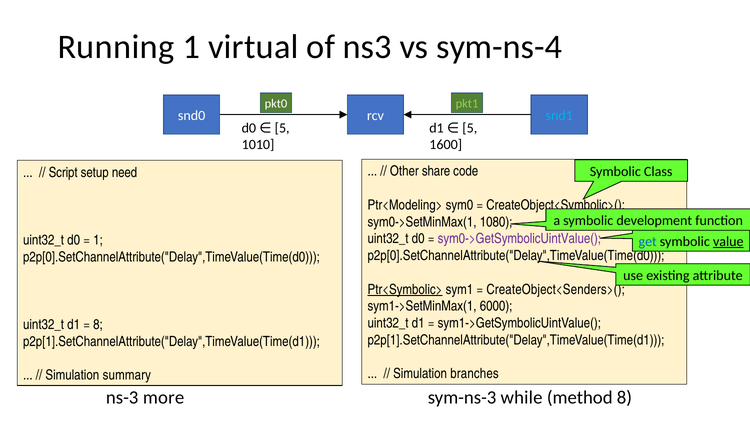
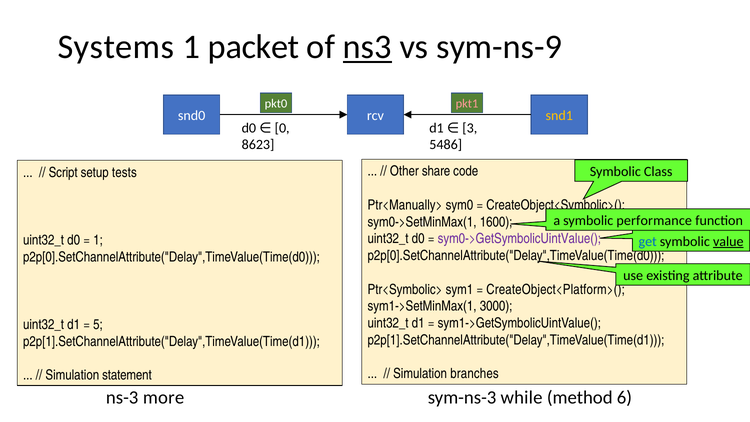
Running: Running -> Systems
virtual: virtual -> packet
ns3 underline: none -> present
sym-ns-4: sym-ns-4 -> sym-ns-9
pkt1 colour: light green -> pink
snd1 colour: light blue -> yellow
d0 5: 5 -> 0
d1 5: 5 -> 3
1010: 1010 -> 8623
1600: 1600 -> 5486
need: need -> tests
Ptr<Modeling>: Ptr<Modeling> -> Ptr<Manually>
development: development -> performance
1080: 1080 -> 1600
Ptr<Symbolic> underline: present -> none
CreateObject<Senders>(: CreateObject<Senders>( -> CreateObject<Platform>(
6000: 6000 -> 3000
8 at (98, 324): 8 -> 5
summary: summary -> statement
method 8: 8 -> 6
